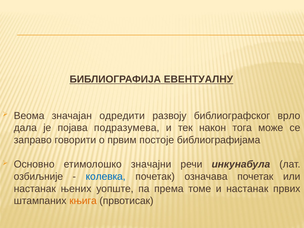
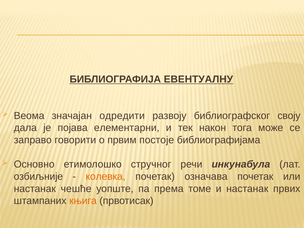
врло: врло -> своју
подразумева: подразумева -> елементарни
значајни: значајни -> стручног
колевка colour: blue -> orange
њених: њених -> чешће
